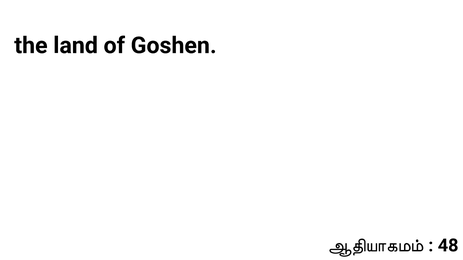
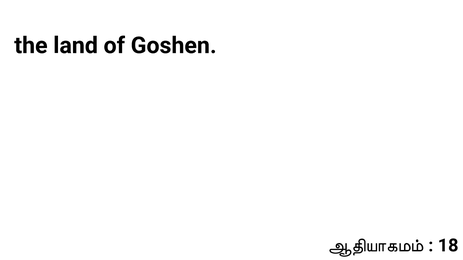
48: 48 -> 18
